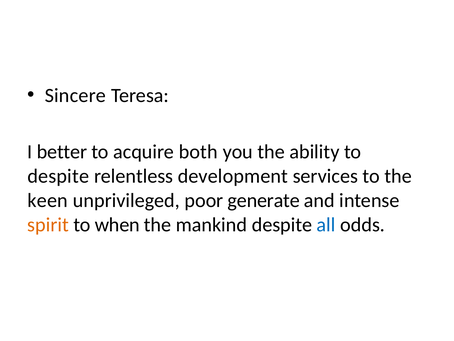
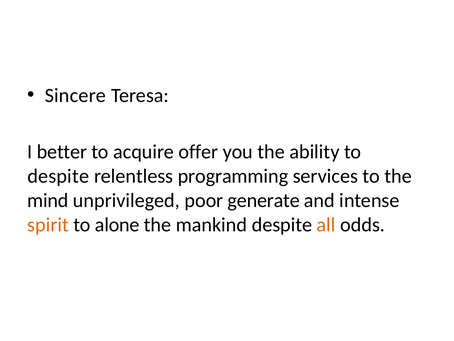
both: both -> offer
development: development -> programming
keen: keen -> mind
when: when -> alone
all colour: blue -> orange
